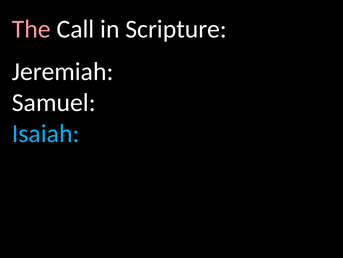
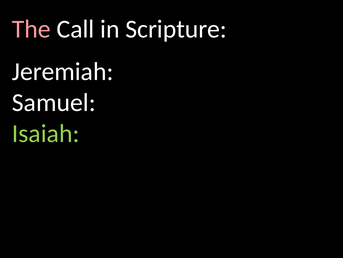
Isaiah colour: light blue -> light green
